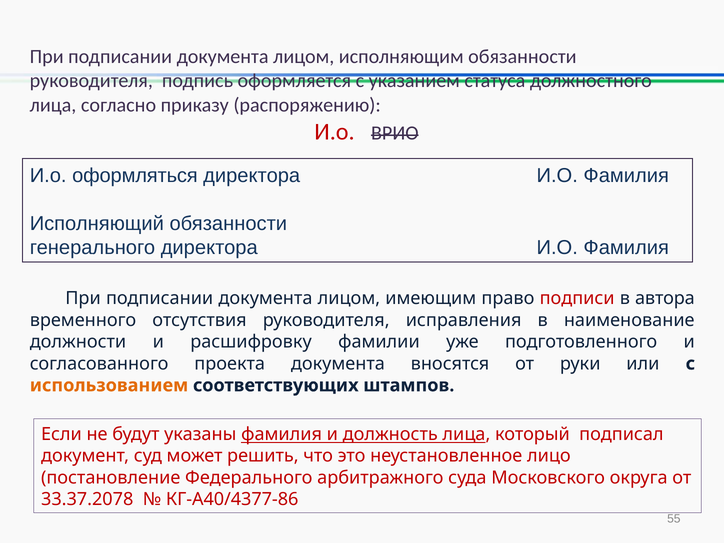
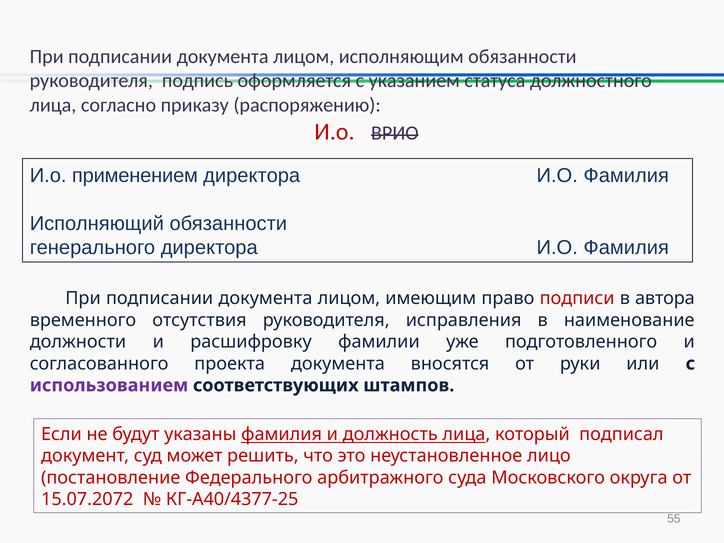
оформляться: оформляться -> применением
использованием colour: orange -> purple
33.37.2078: 33.37.2078 -> 15.07.2072
КГ-А40/4377-86: КГ-А40/4377-86 -> КГ-А40/4377-25
